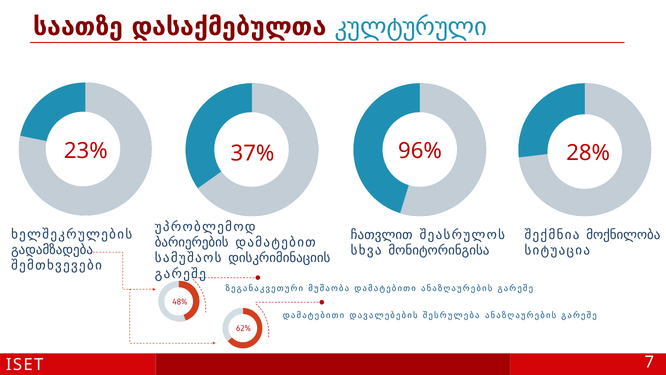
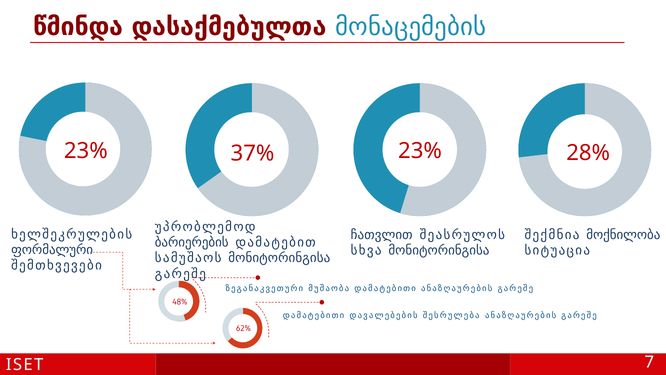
საათზე: საათზე -> წმინდა
კულტურული: კულტურული -> მონაცემების
37% 96%: 96% -> 23%
გადამზადება: გადამზადება -> ფორმალური
სამუშაოს დისკრიმინაციის: დისკრიმინაციის -> მონიტორინგისა
